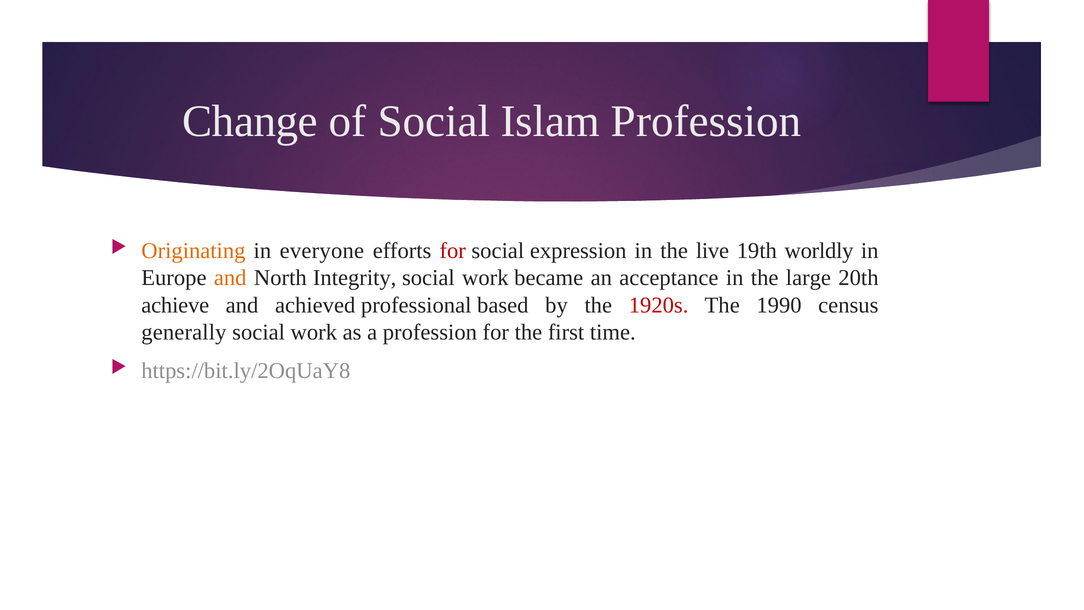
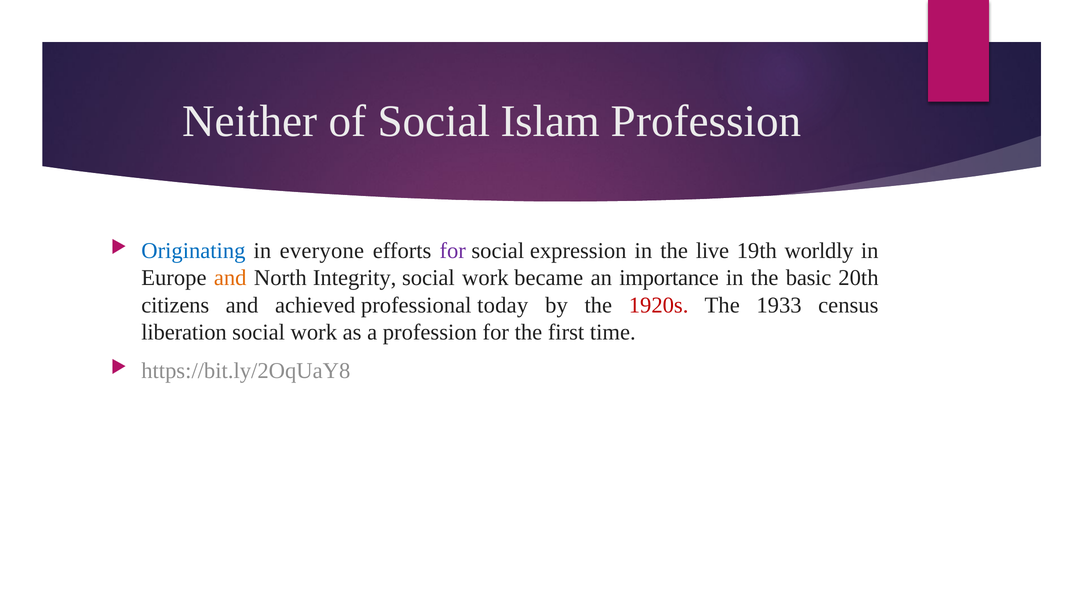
Change: Change -> Neither
Originating colour: orange -> blue
for at (453, 251) colour: red -> purple
acceptance: acceptance -> importance
large: large -> basic
achieve: achieve -> citizens
based: based -> today
1990: 1990 -> 1933
generally: generally -> liberation
